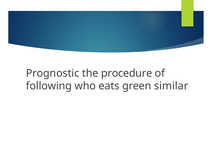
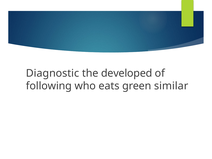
Prognostic: Prognostic -> Diagnostic
procedure: procedure -> developed
